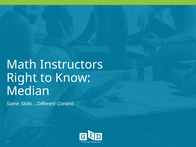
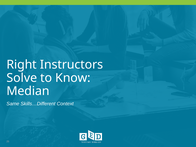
Math: Math -> Right
Right: Right -> Solve
